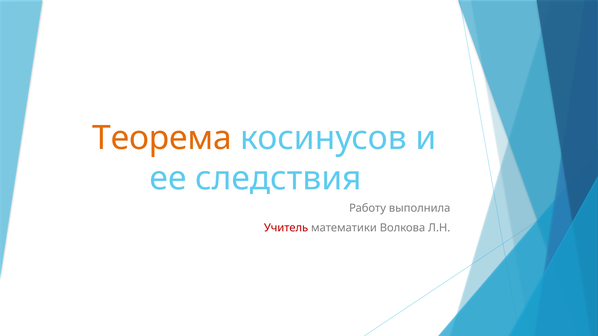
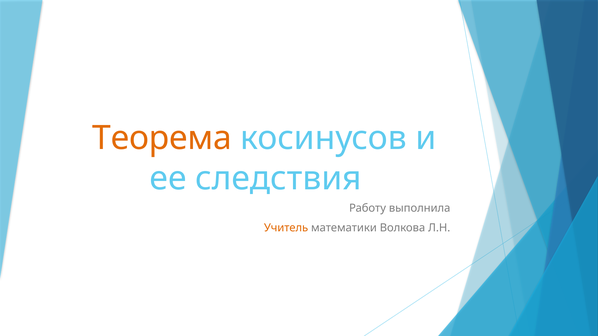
Учитель colour: red -> orange
